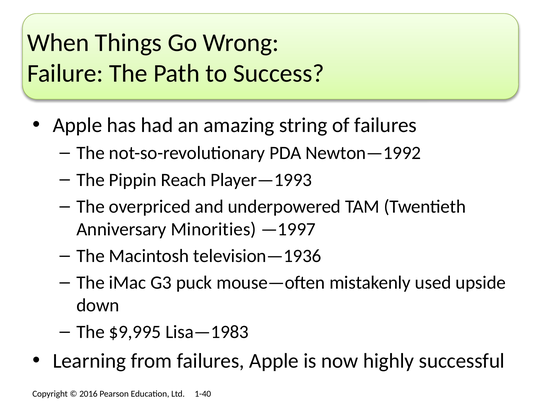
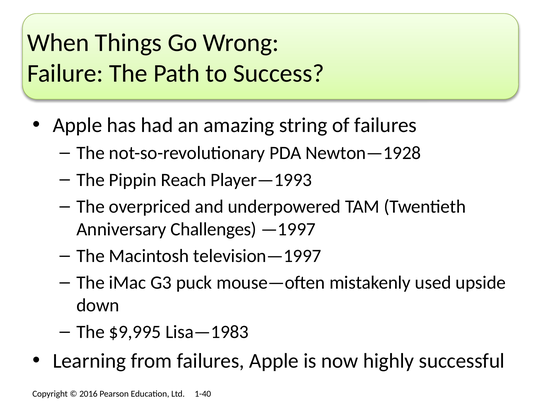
Newton—1992: Newton—1992 -> Newton—1928
Minorities: Minorities -> Challenges
television—1936: television—1936 -> television—1997
